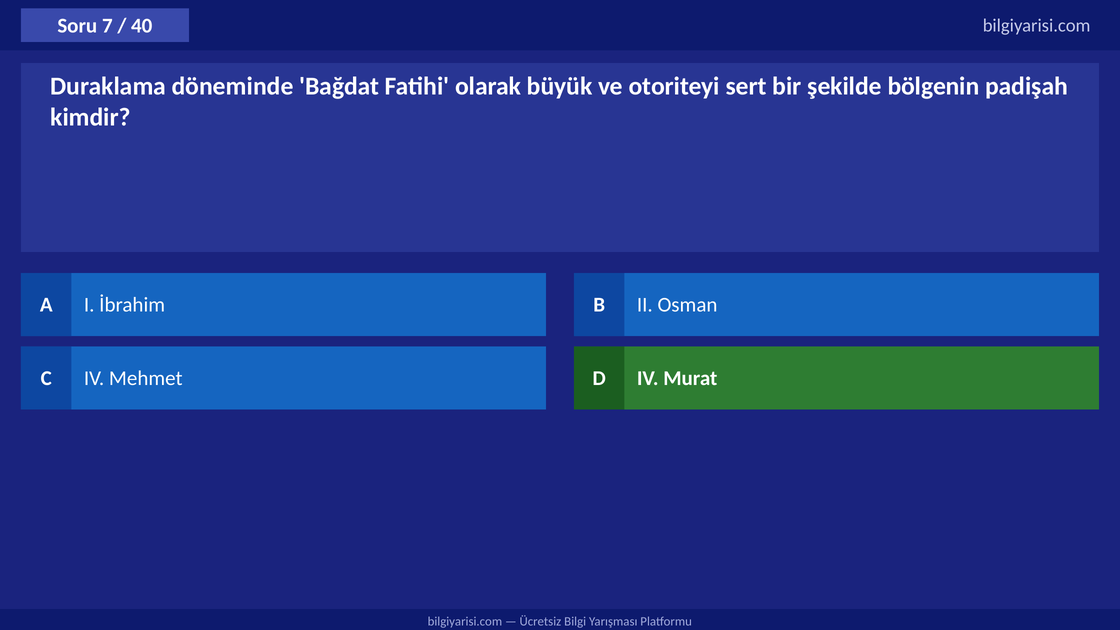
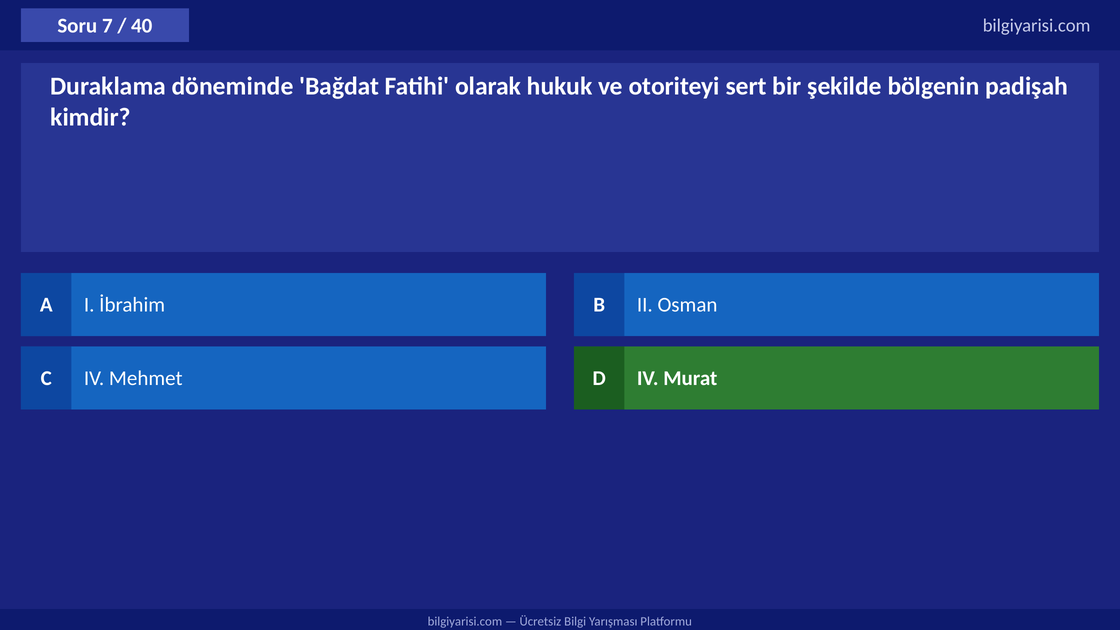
büyük: büyük -> hukuk
